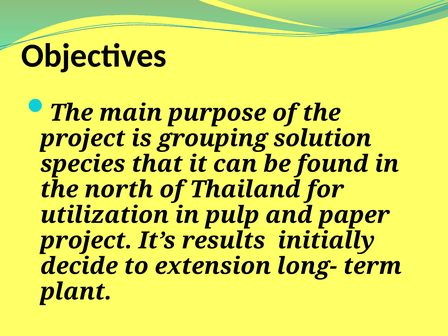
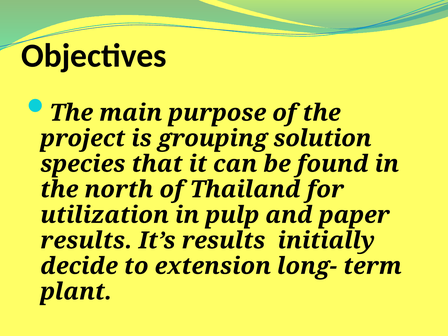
project at (86, 241): project -> results
